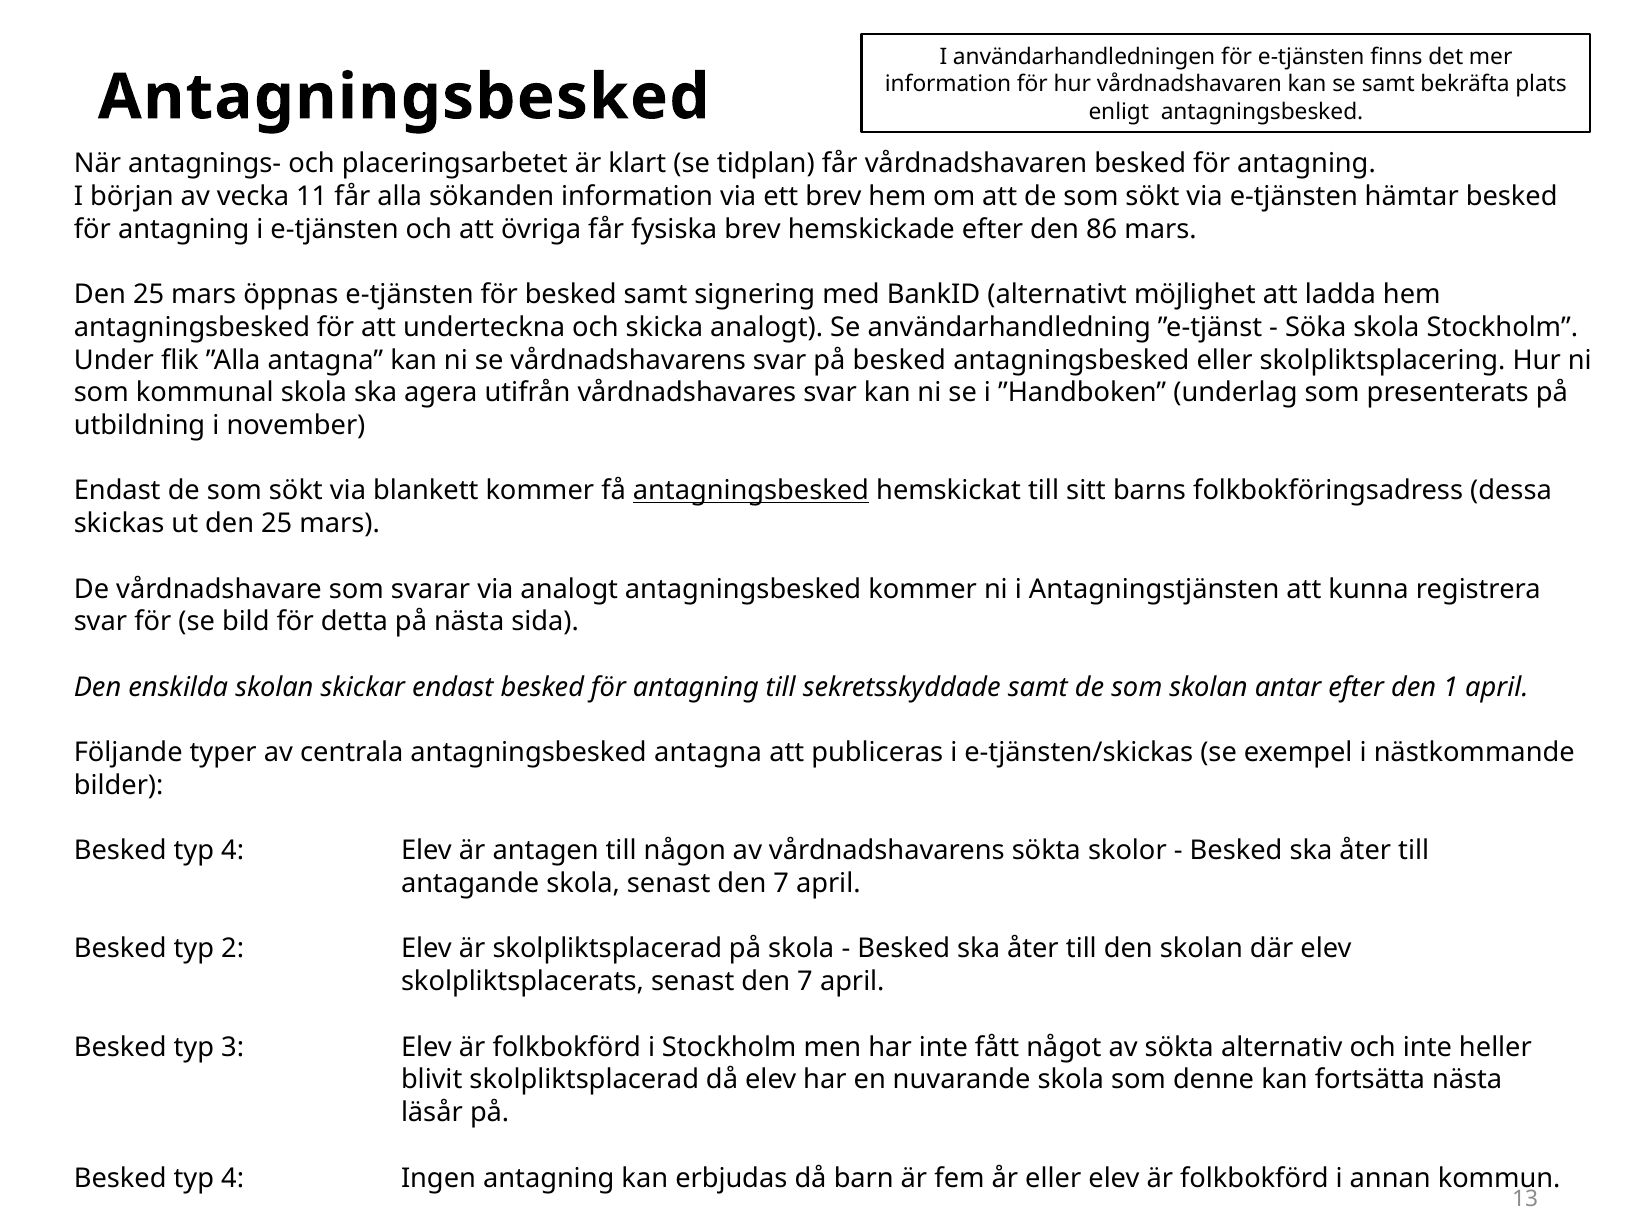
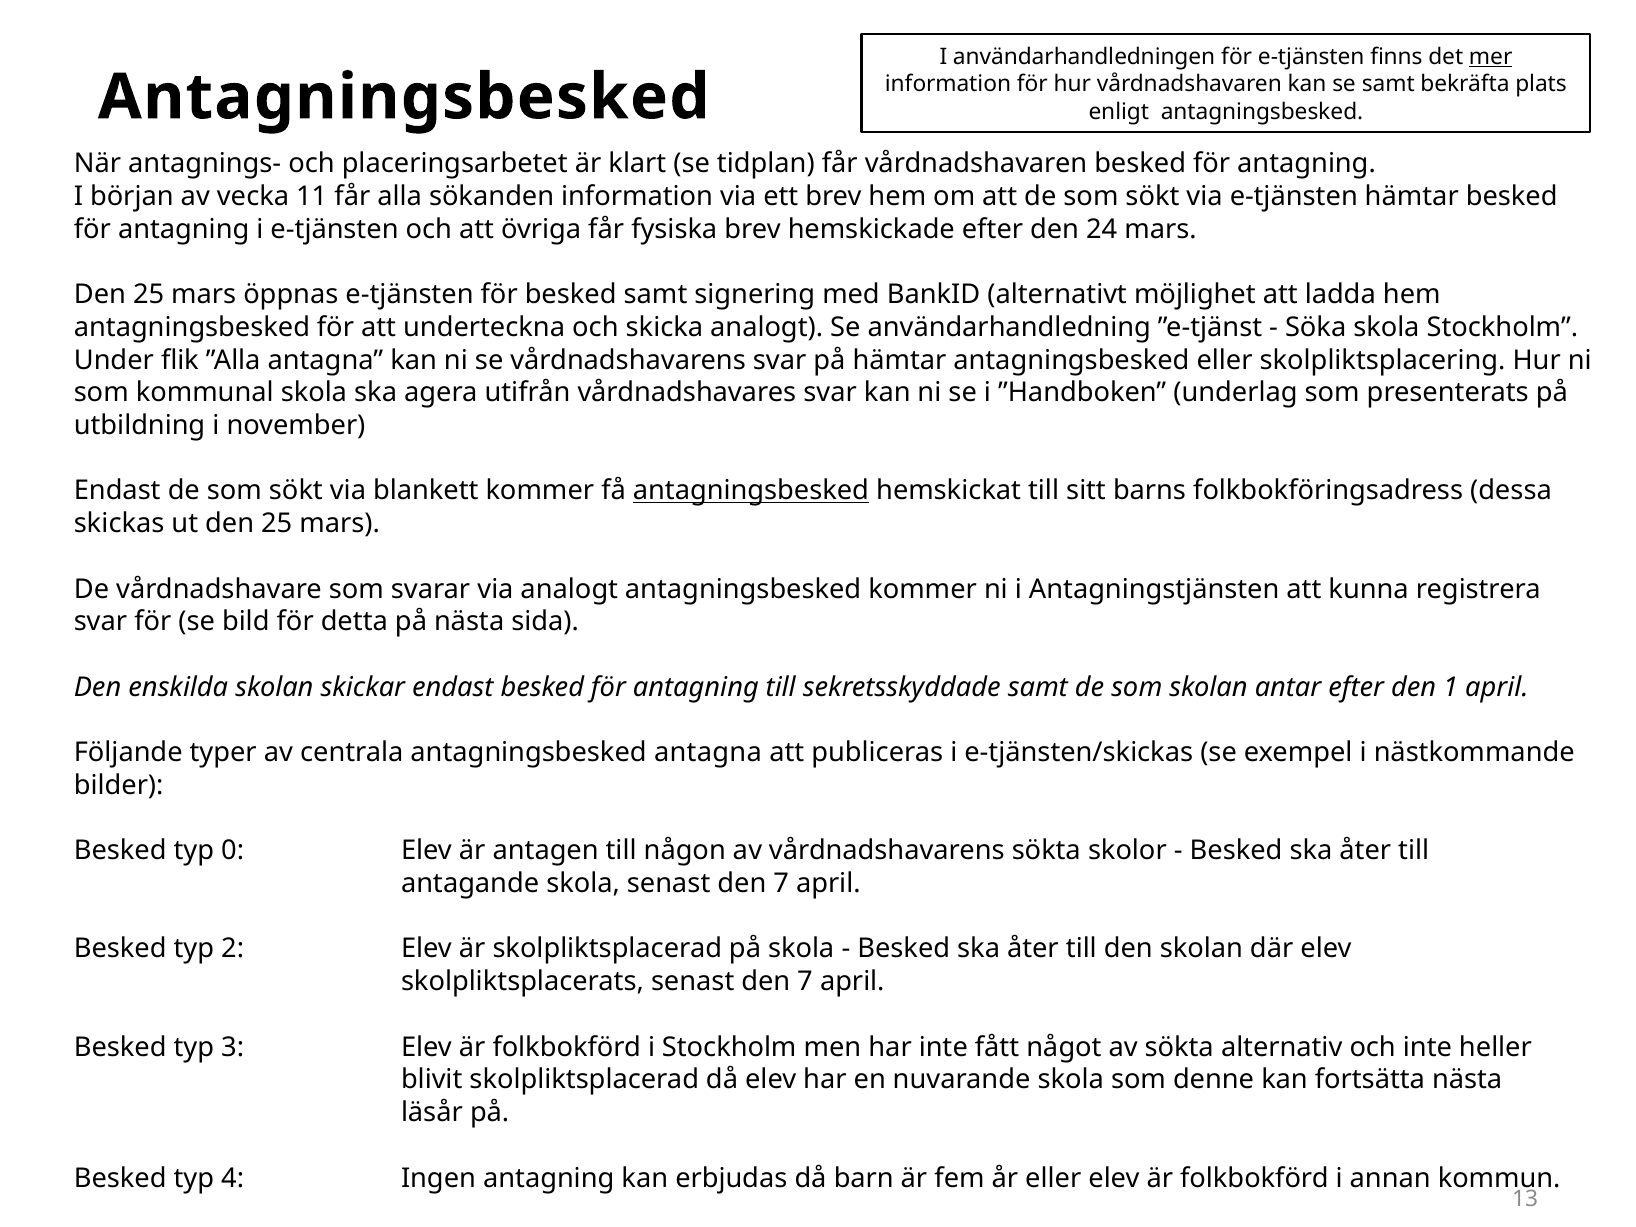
mer underline: none -> present
86: 86 -> 24
svar på besked: besked -> hämtar
4 at (233, 851): 4 -> 0
